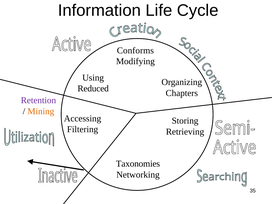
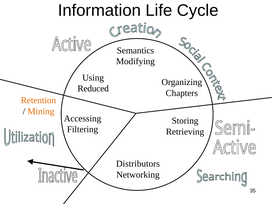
Conforms: Conforms -> Semantics
Retention colour: purple -> orange
Taxonomies: Taxonomies -> Distributors
